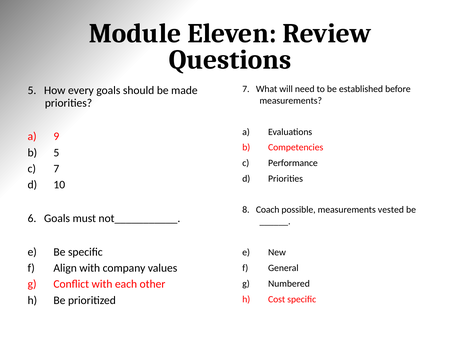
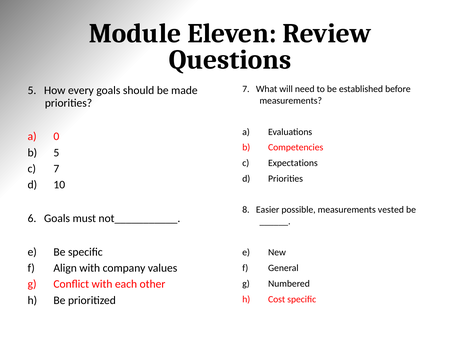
9: 9 -> 0
Performance: Performance -> Expectations
Coach: Coach -> Easier
